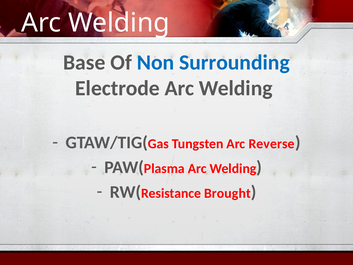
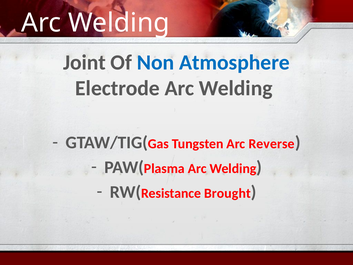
Base: Base -> Joint
Surrounding: Surrounding -> Atmosphere
